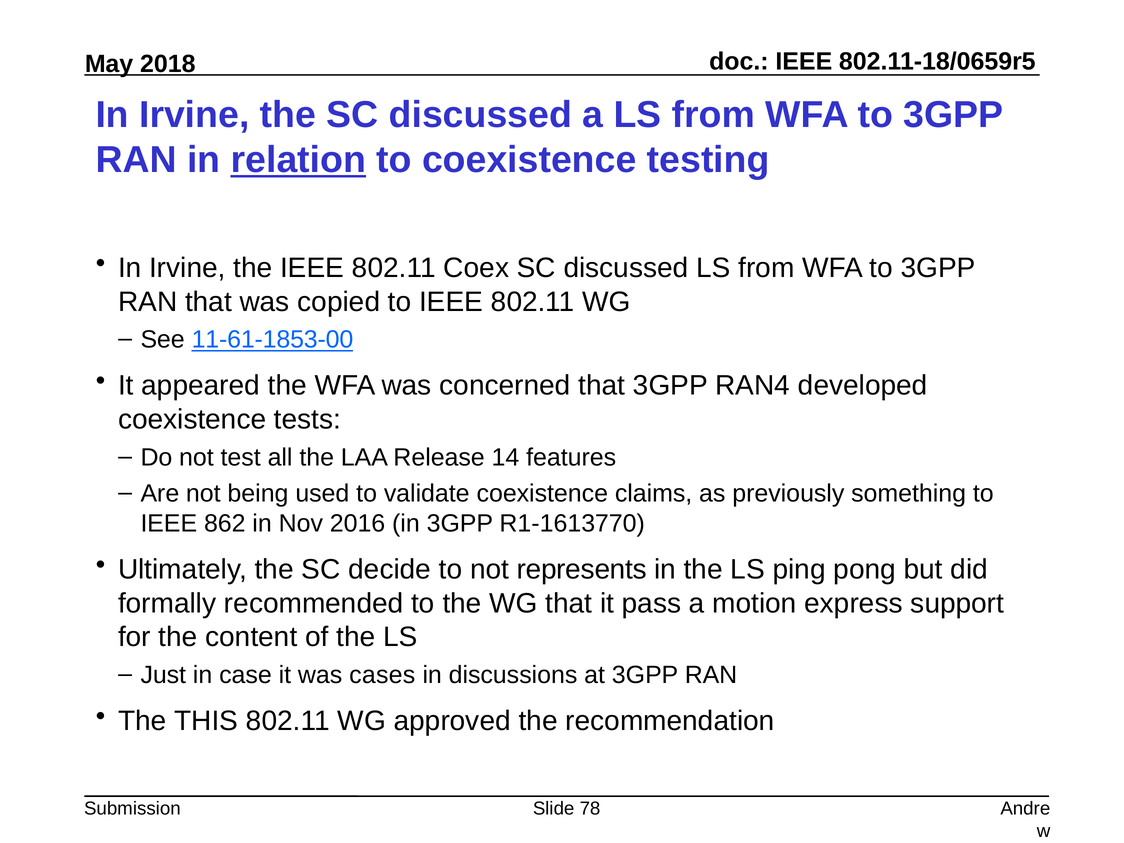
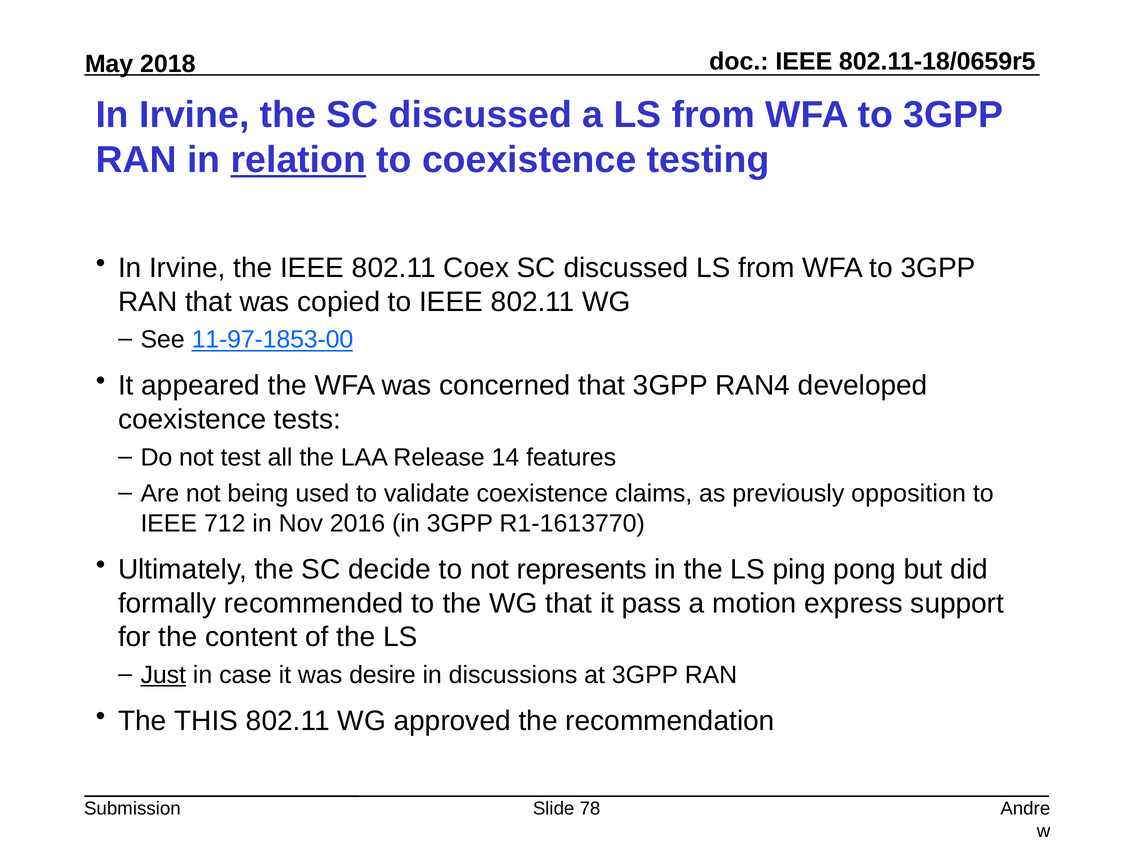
11-61-1853-00: 11-61-1853-00 -> 11-97-1853-00
something: something -> opposition
862: 862 -> 712
Just underline: none -> present
cases: cases -> desire
